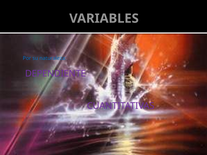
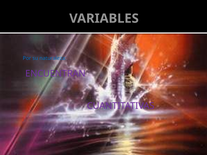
DEPENDIENTE: DEPENDIENTE -> ENCUENTRAN
